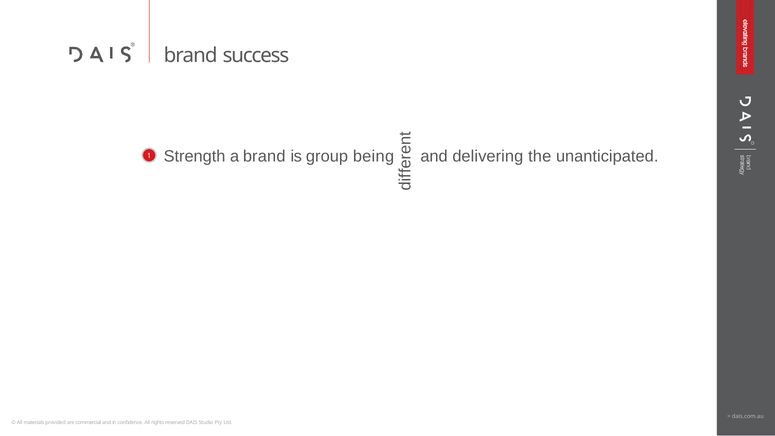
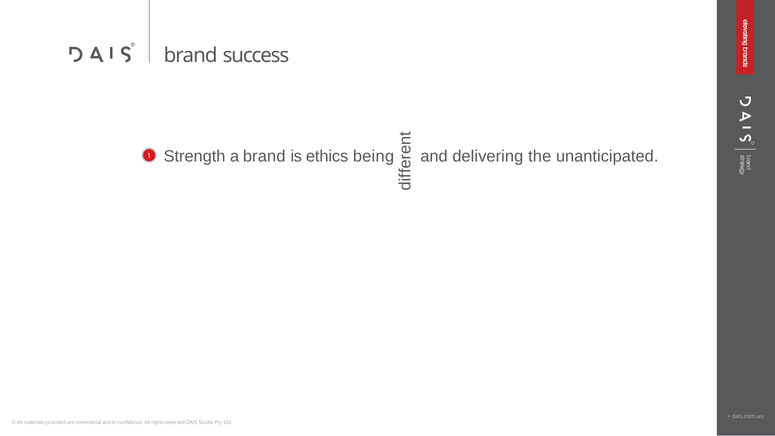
group: group -> ethics
